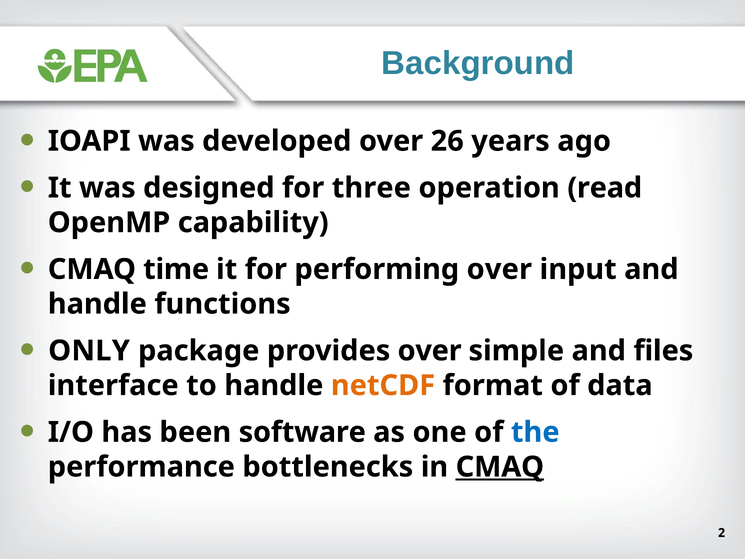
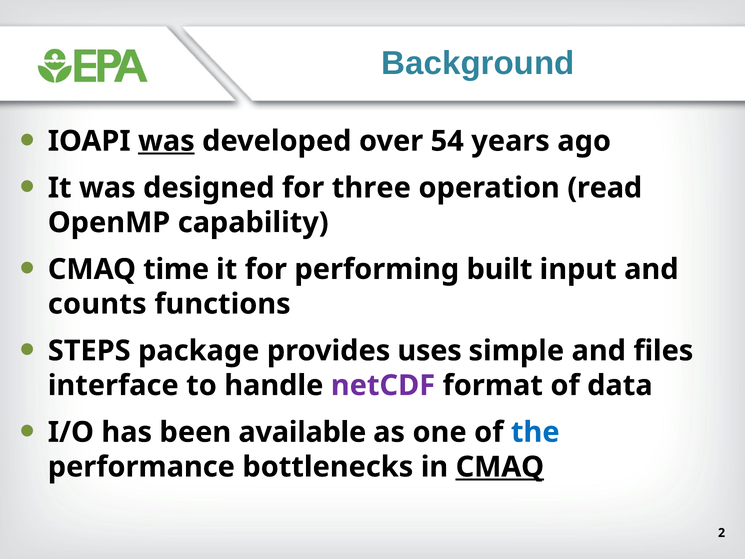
was at (166, 141) underline: none -> present
26: 26 -> 54
performing over: over -> built
handle at (97, 304): handle -> counts
ONLY: ONLY -> STEPS
provides over: over -> uses
netCDF colour: orange -> purple
software: software -> available
